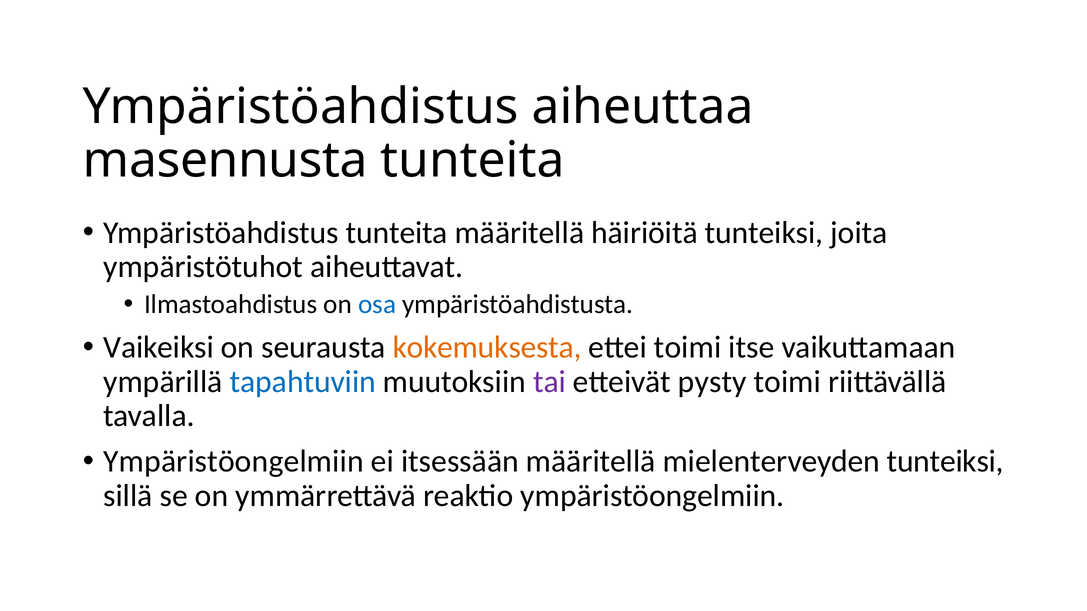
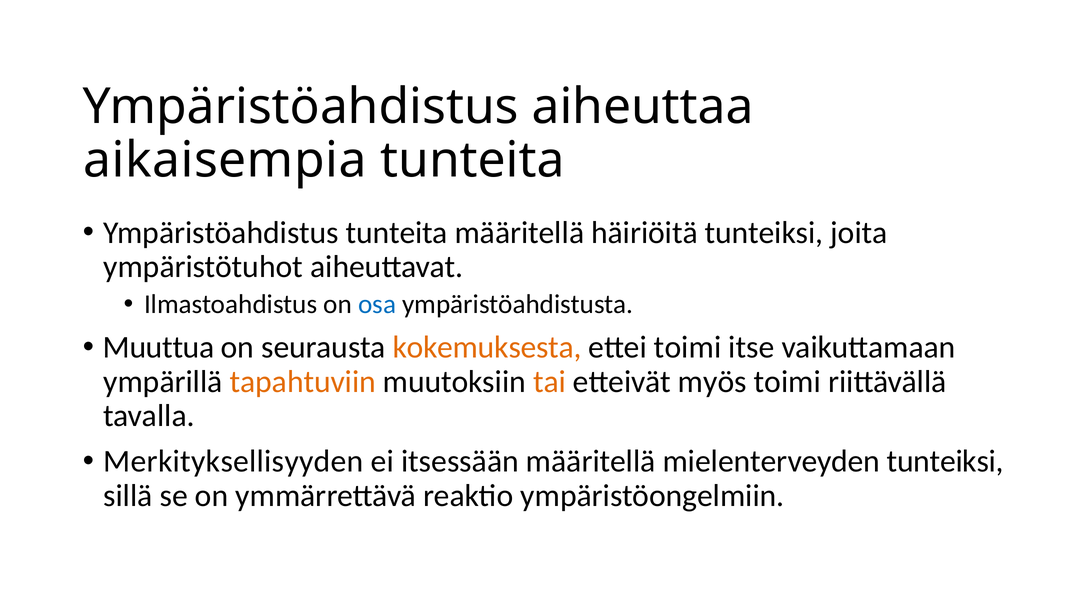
masennusta: masennusta -> aikaisempia
Vaikeiksi: Vaikeiksi -> Muuttua
tapahtuviin colour: blue -> orange
tai colour: purple -> orange
pysty: pysty -> myös
Ympäristöongelmiin at (234, 462): Ympäristöongelmiin -> Merkityksellisyyden
